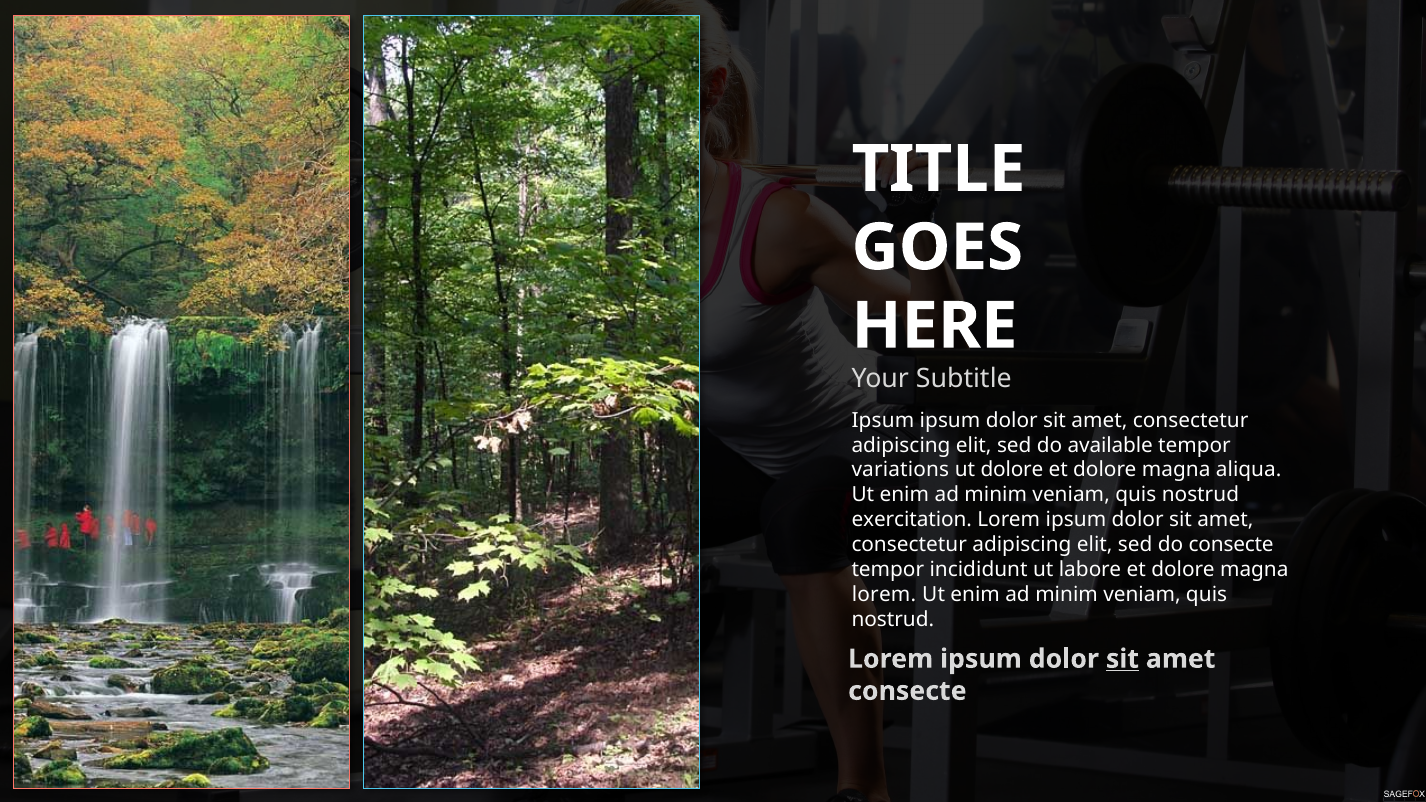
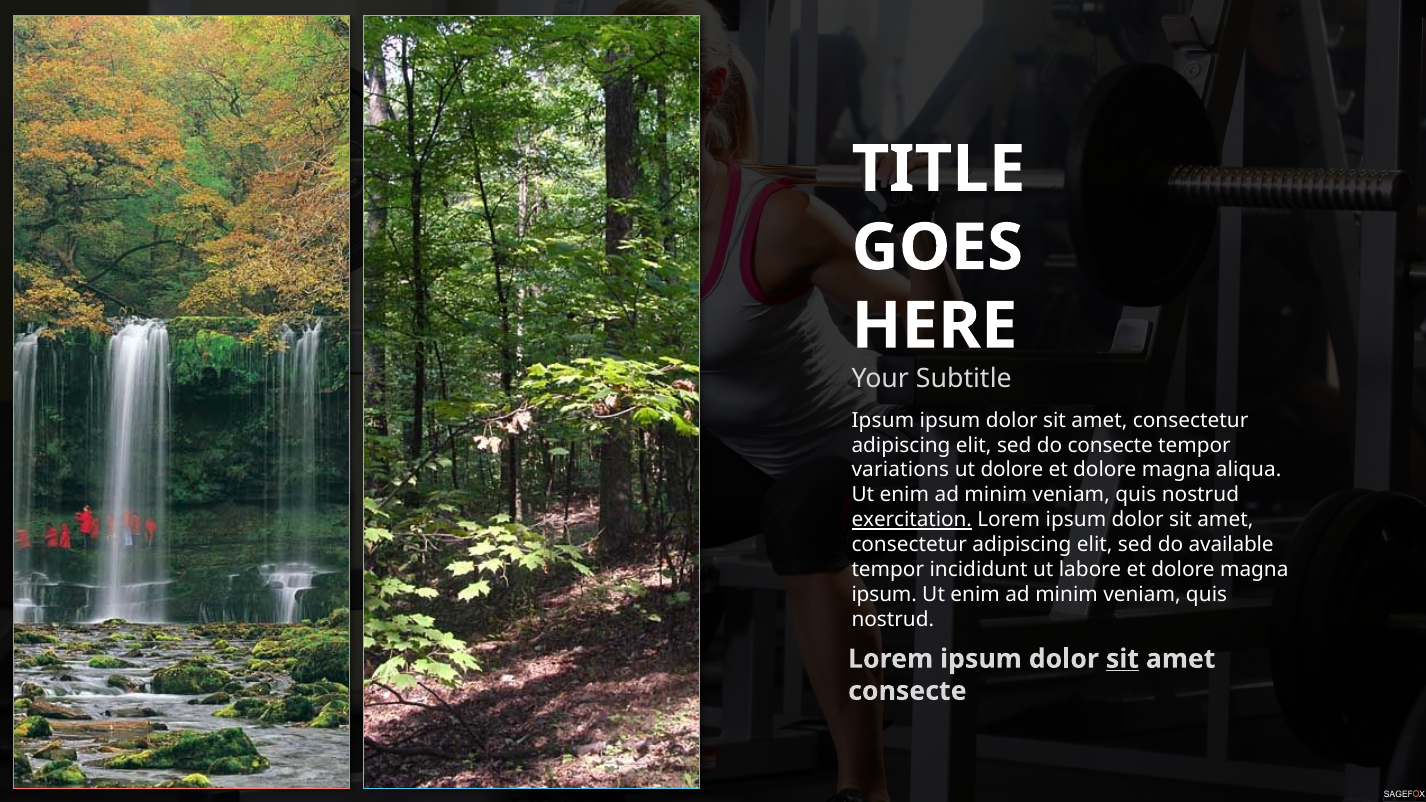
do available: available -> consecte
exercitation underline: none -> present
do consecte: consecte -> available
lorem at (884, 595): lorem -> ipsum
